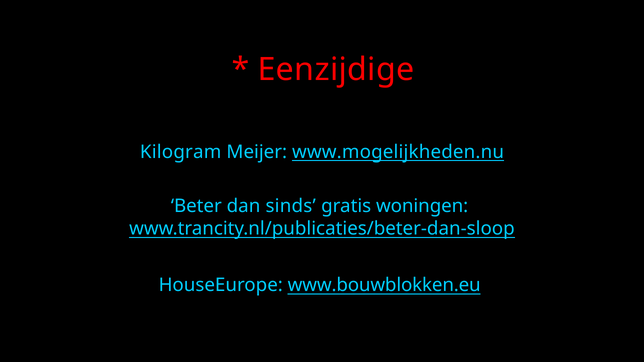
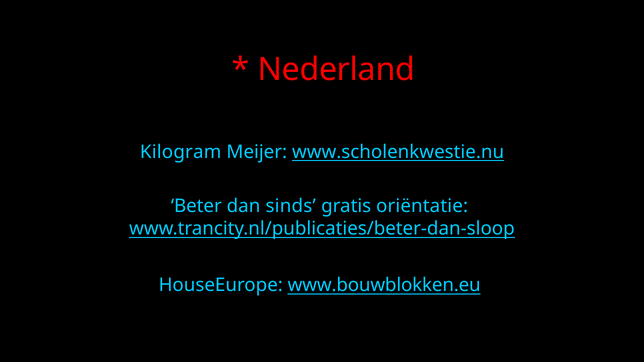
Eenzijdige: Eenzijdige -> Nederland
www.mogelijkheden.nu: www.mogelijkheden.nu -> www.scholenkwestie.nu
woningen: woningen -> oriëntatie
